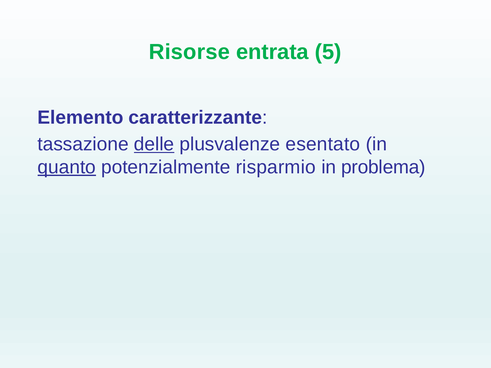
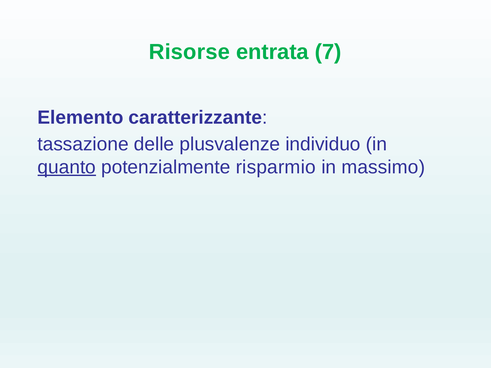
5: 5 -> 7
delle underline: present -> none
esentato: esentato -> individuo
problema: problema -> massimo
